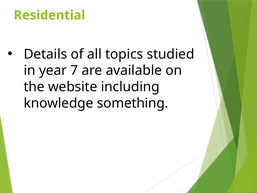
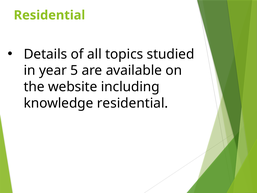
7: 7 -> 5
knowledge something: something -> residential
